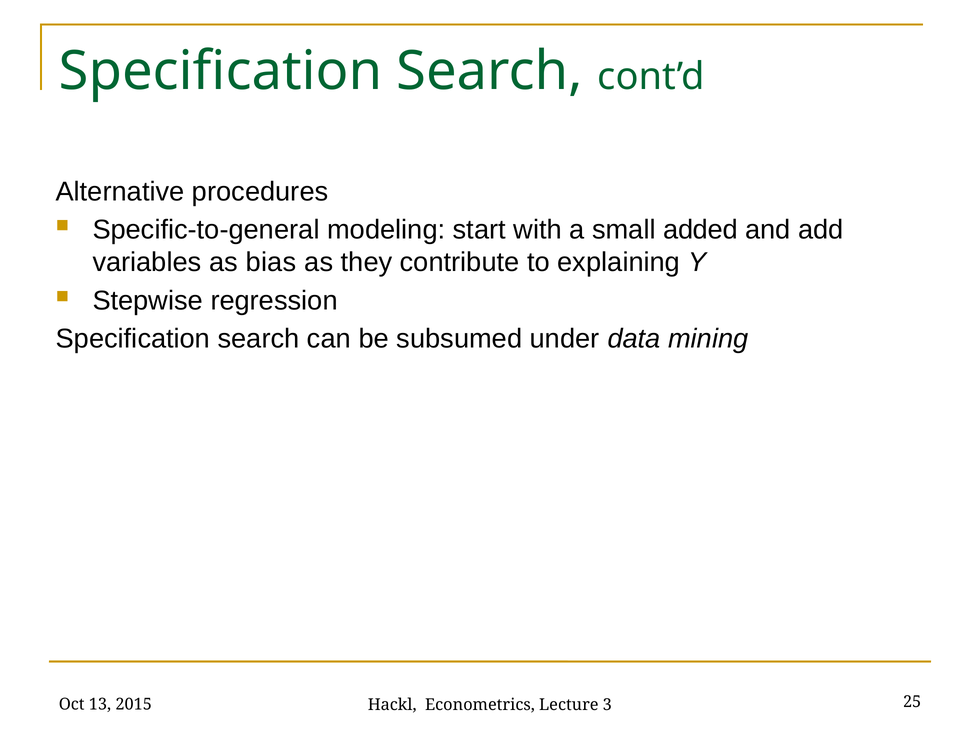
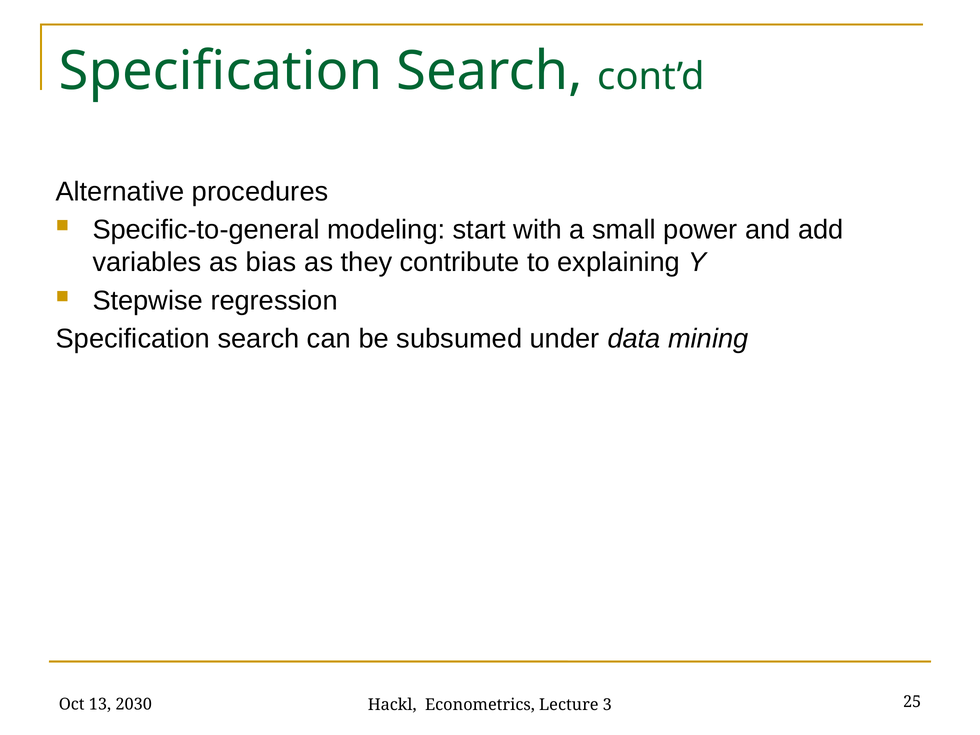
added: added -> power
2015: 2015 -> 2030
